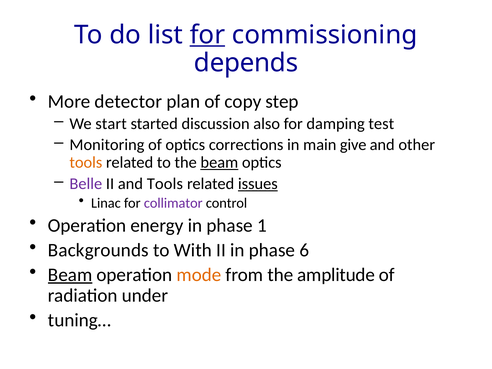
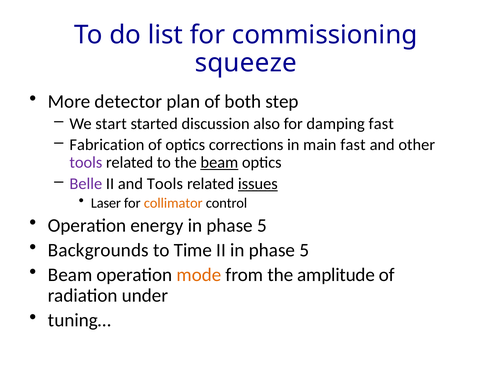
for at (207, 35) underline: present -> none
depends: depends -> squeeze
copy: copy -> both
damping test: test -> fast
Monitoring: Monitoring -> Fabrication
main give: give -> fast
tools at (86, 163) colour: orange -> purple
Linac: Linac -> Laser
collimator colour: purple -> orange
energy in phase 1: 1 -> 5
With: With -> Time
II in phase 6: 6 -> 5
Beam at (70, 275) underline: present -> none
